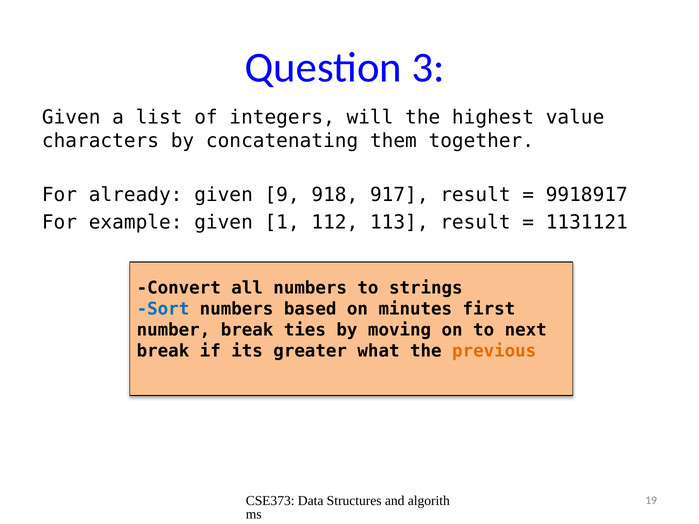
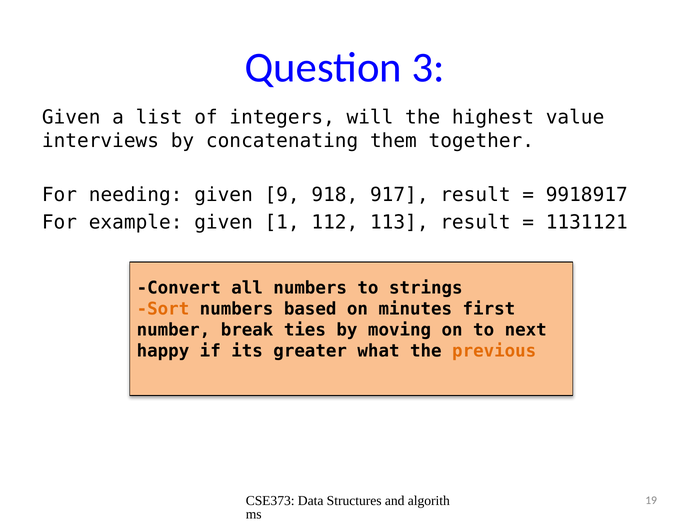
characters: characters -> interviews
already: already -> needing
Sort colour: blue -> orange
break at (163, 351): break -> happy
